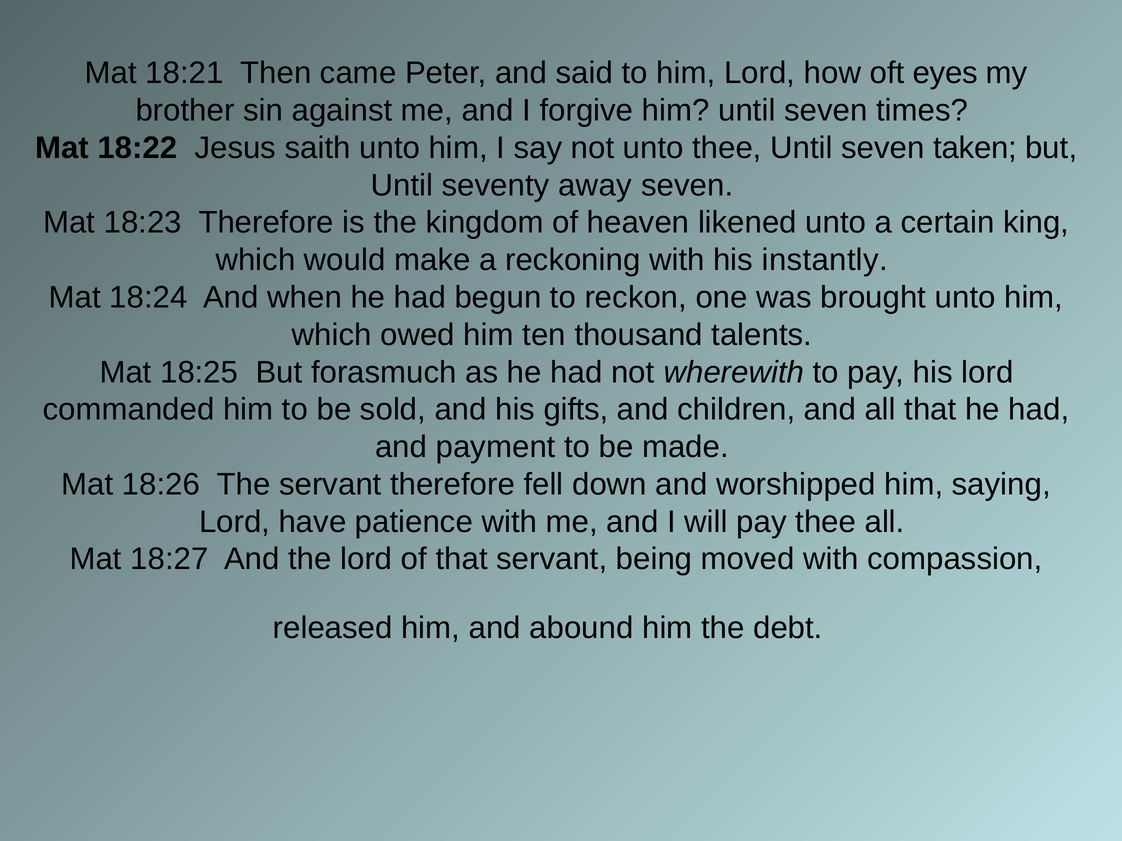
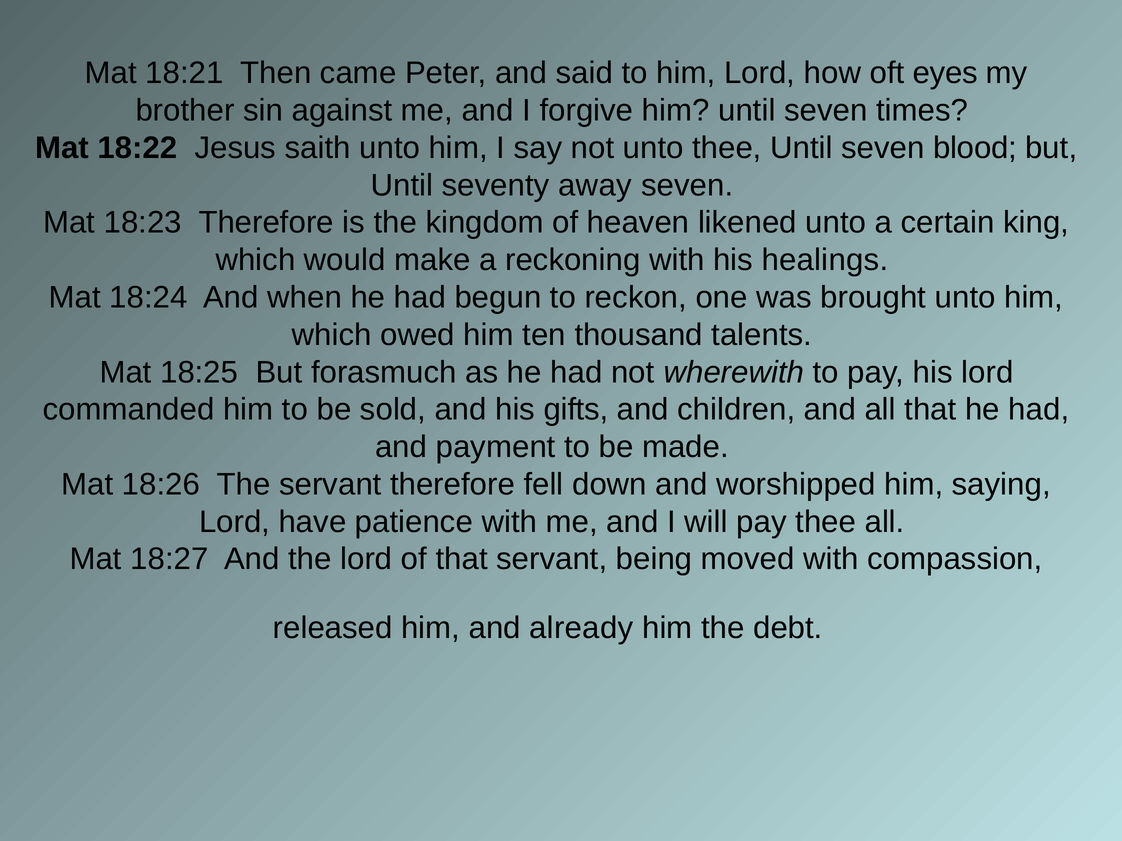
taken: taken -> blood
instantly: instantly -> healings
abound: abound -> already
